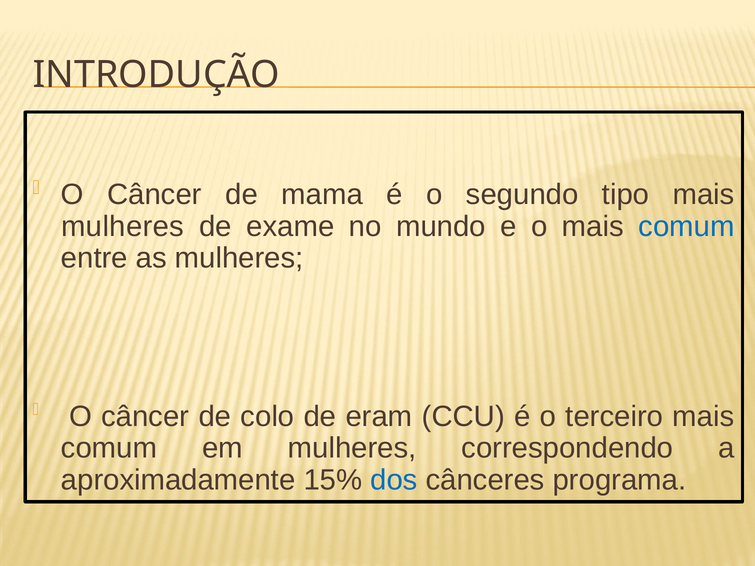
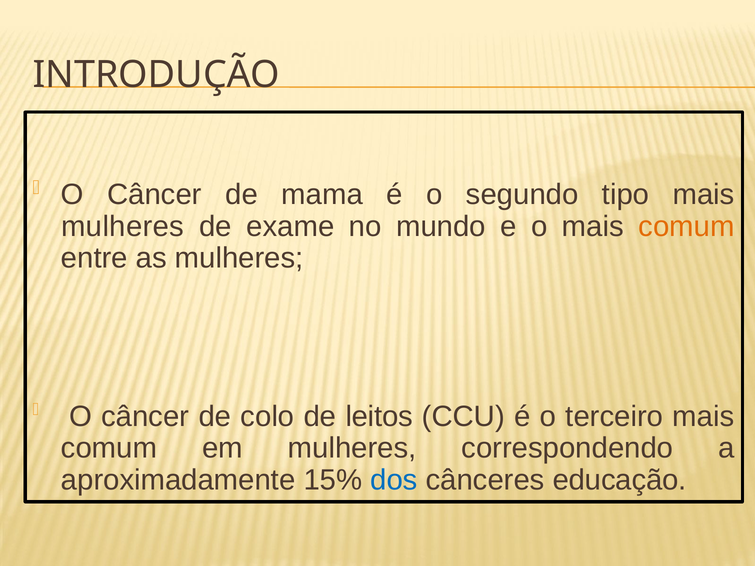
comum at (686, 227) colour: blue -> orange
eram: eram -> leitos
programa: programa -> educação
